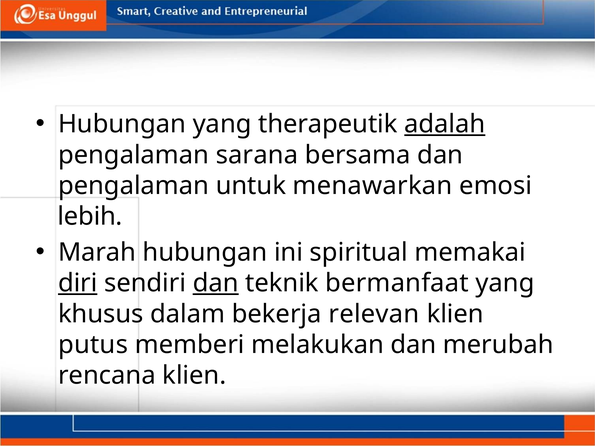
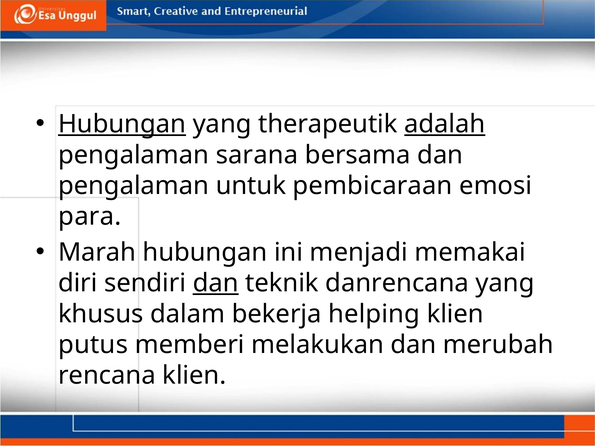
Hubungan at (122, 124) underline: none -> present
menawarkan: menawarkan -> pembicaraan
lebih: lebih -> para
spiritual: spiritual -> menjadi
diri underline: present -> none
bermanfaat: bermanfaat -> danrencana
relevan: relevan -> helping
